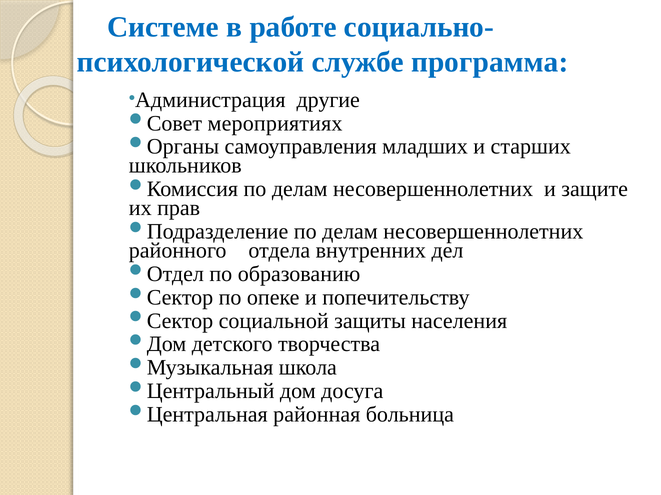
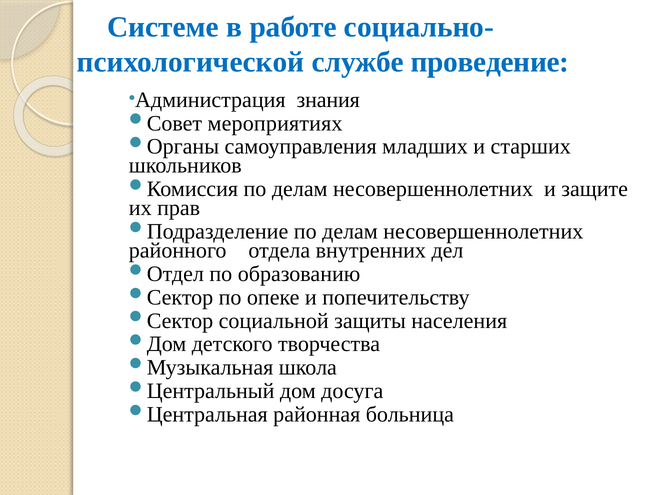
программа: программа -> проведение
другие: другие -> знания
